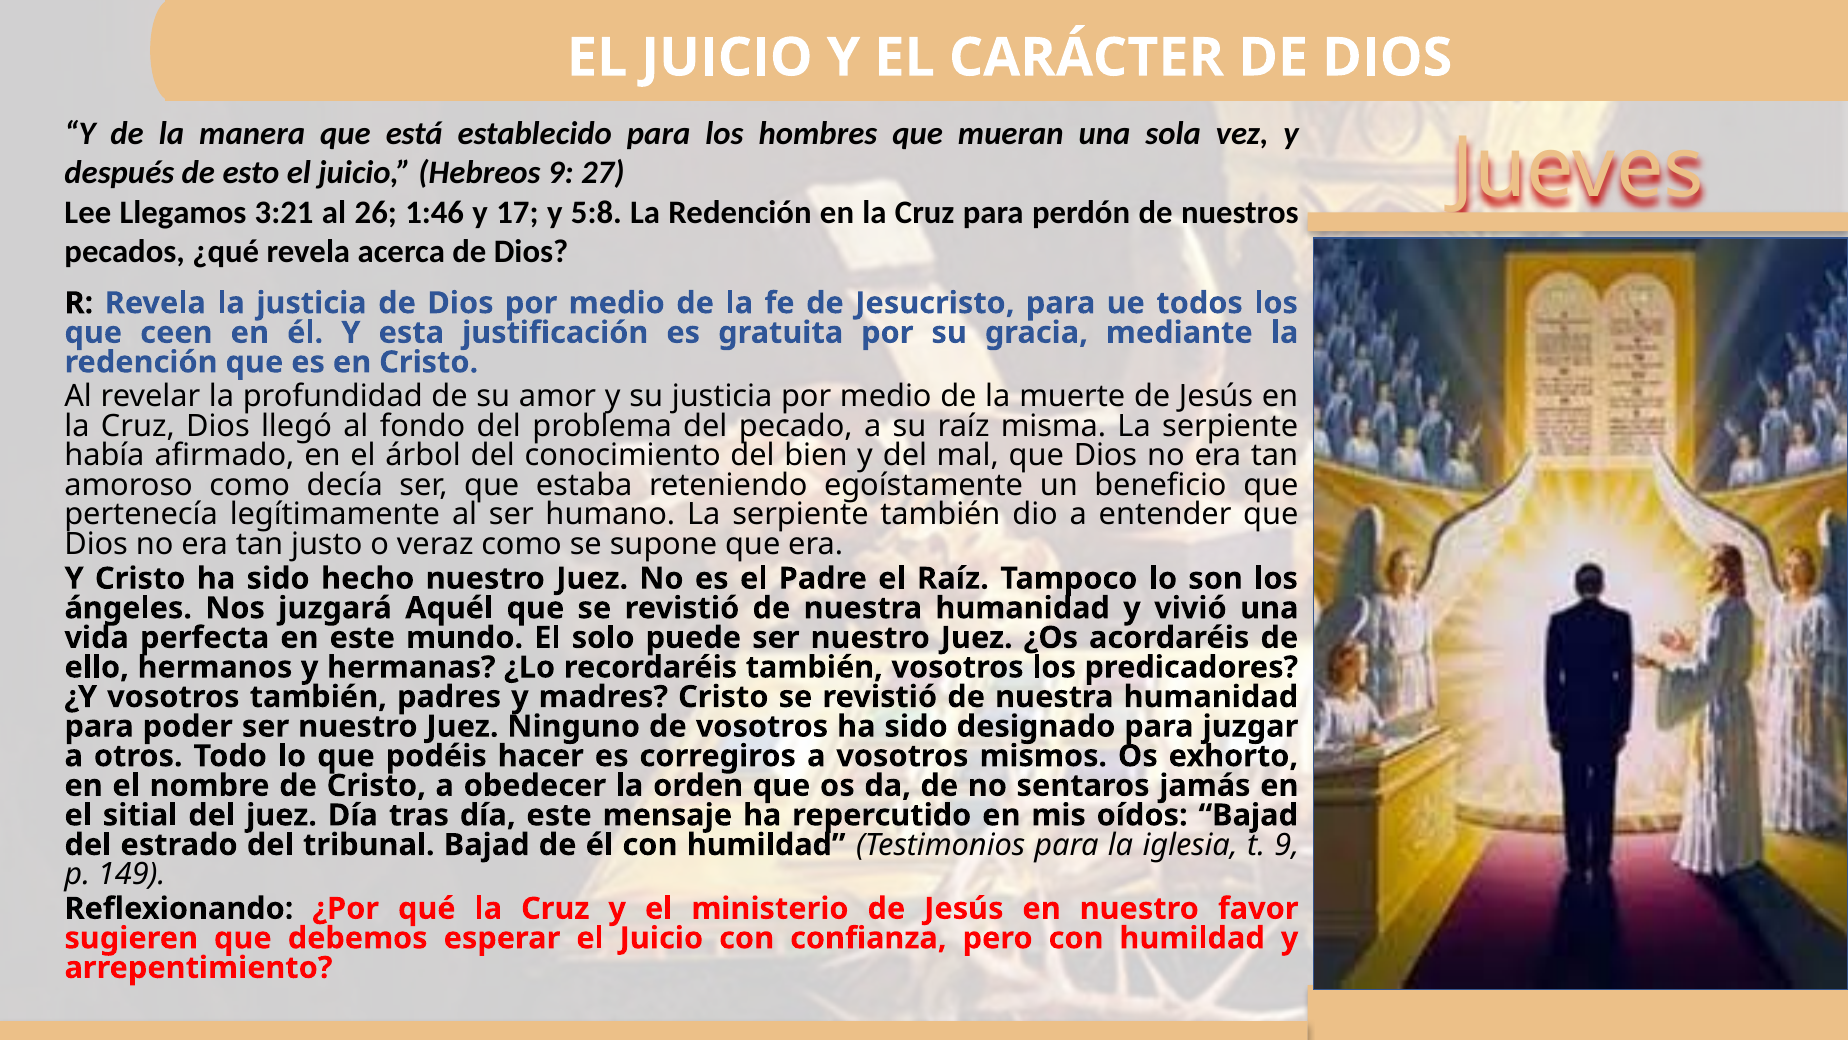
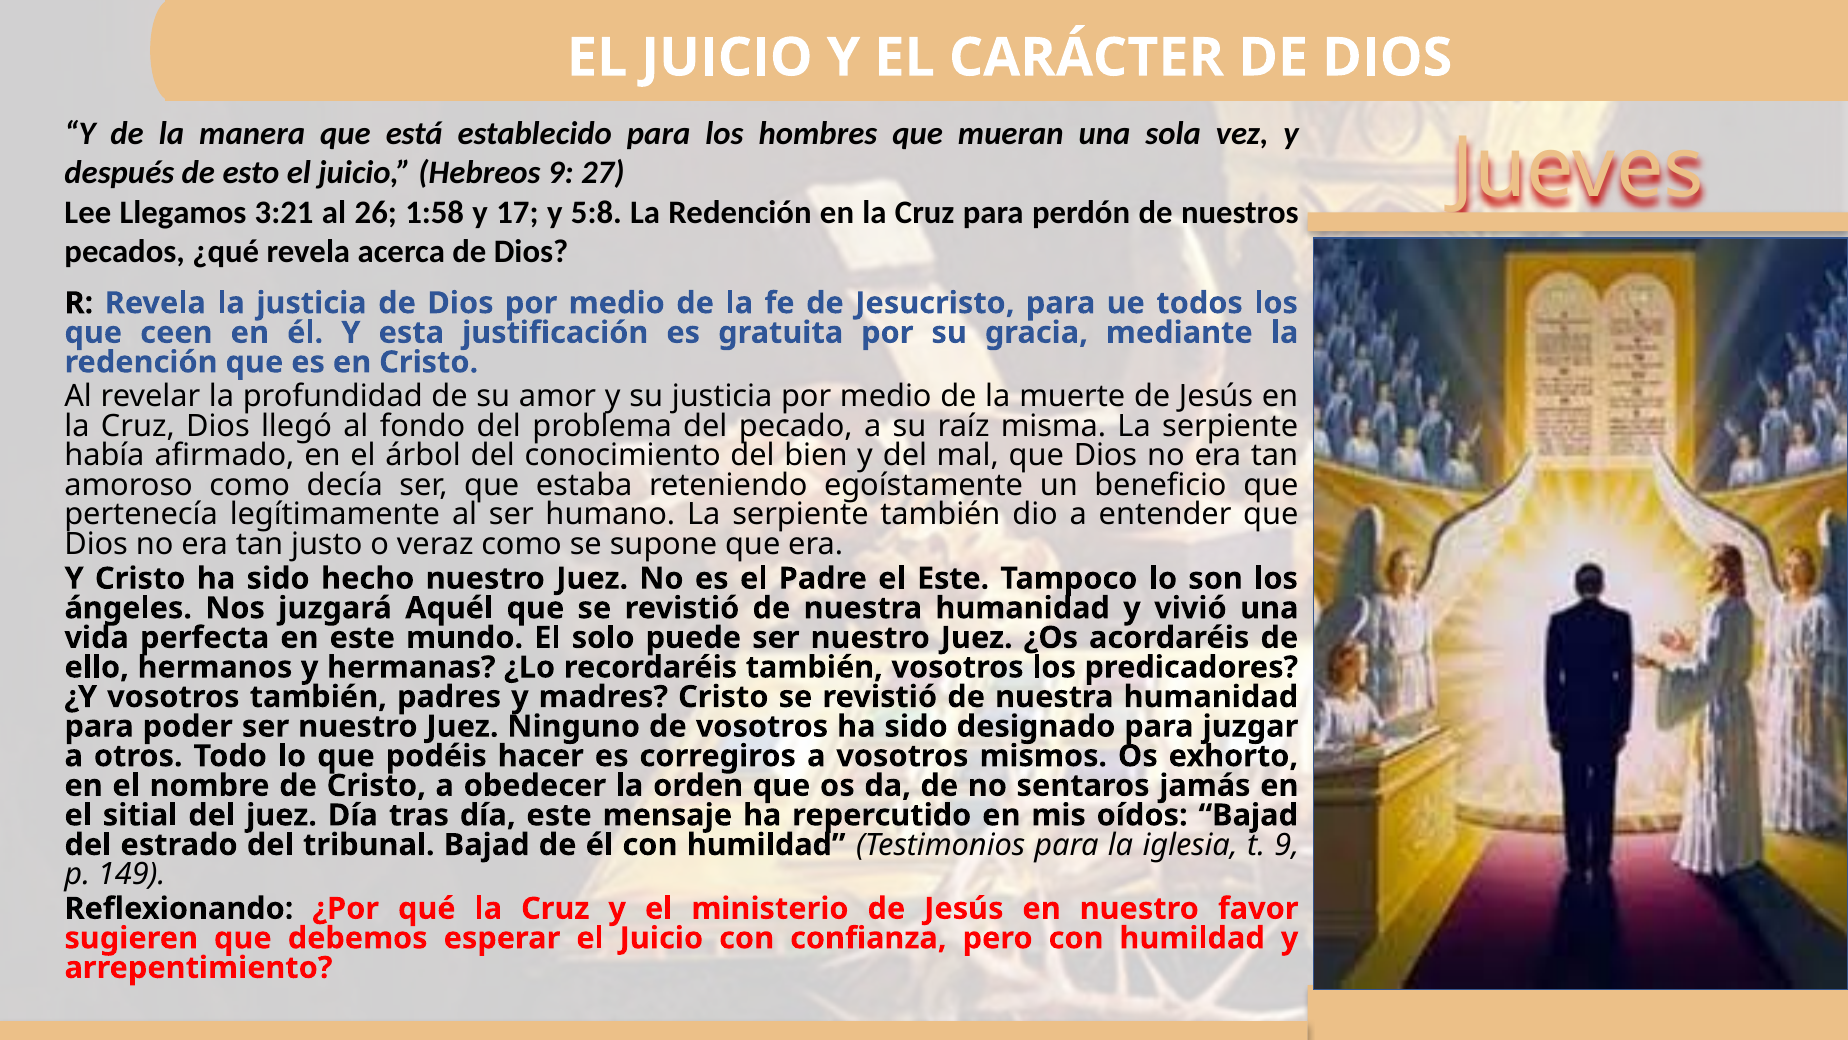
1:46: 1:46 -> 1:58
el Raíz: Raíz -> Este
